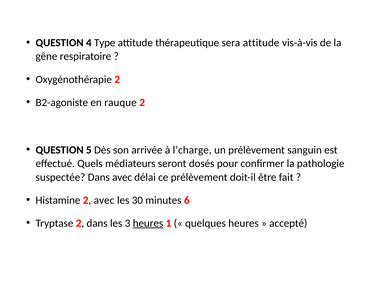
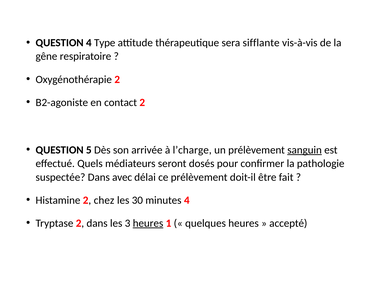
sera attitude: attitude -> sifflante
rauque: rauque -> contact
sanguin underline: none -> present
2 avec: avec -> chez
minutes 6: 6 -> 4
